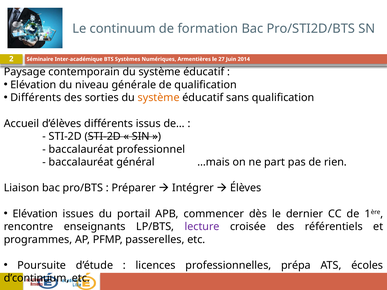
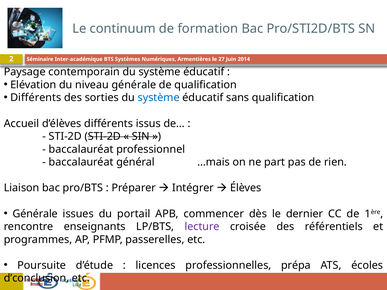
système at (159, 98) colour: orange -> blue
Elévation at (35, 214): Elévation -> Générale
d’continuum: d’continuum -> d’conclusion
